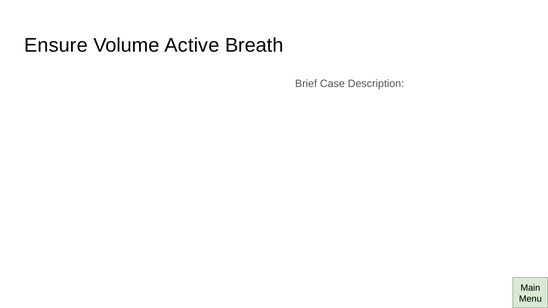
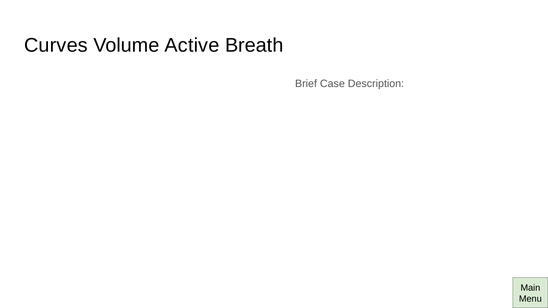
Ensure: Ensure -> Curves
